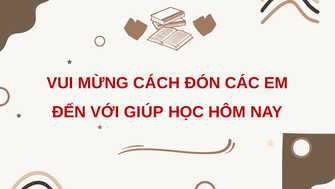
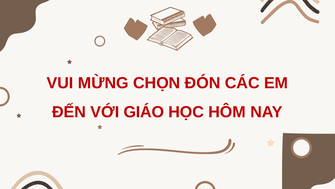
CÁCH: CÁCH -> CHỌN
GIÚP: GIÚP -> GIÁO
